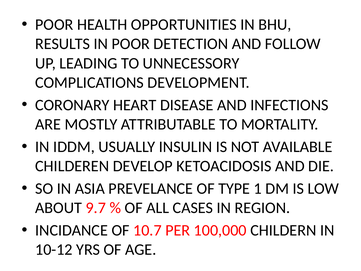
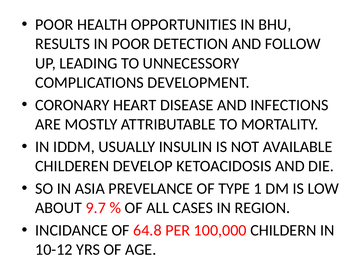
10.7: 10.7 -> 64.8
